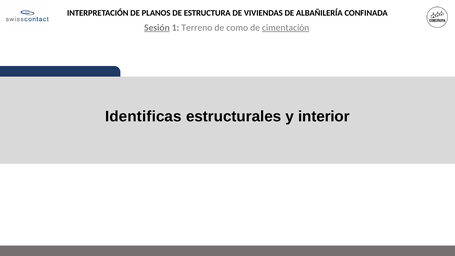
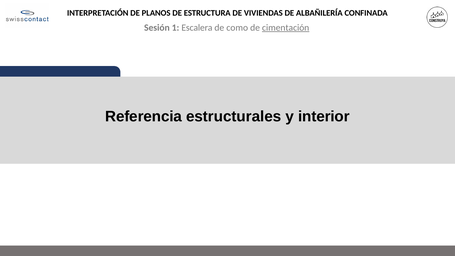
Sesión underline: present -> none
Terreno: Terreno -> Escalera
Identificas: Identificas -> Referencia
